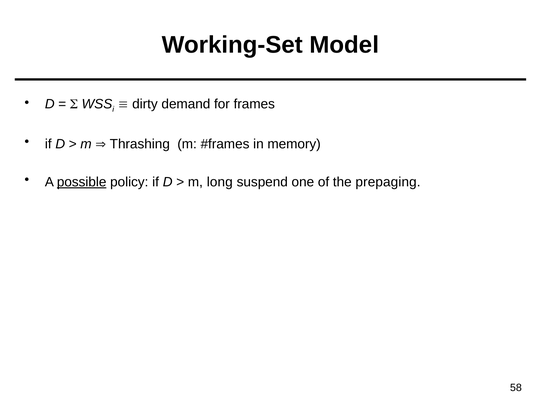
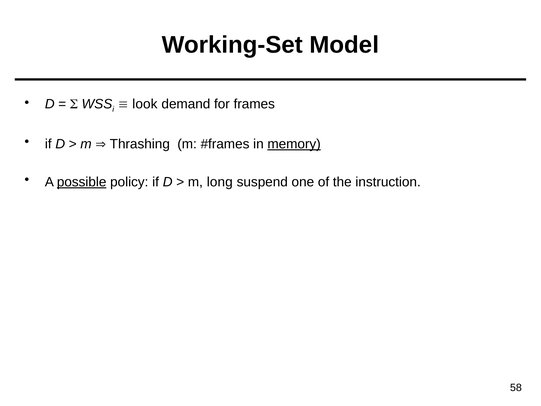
dirty: dirty -> look
memory underline: none -> present
prepaging: prepaging -> instruction
